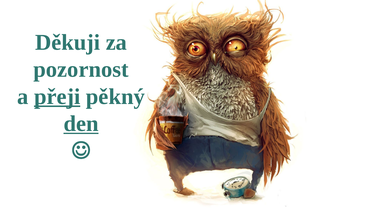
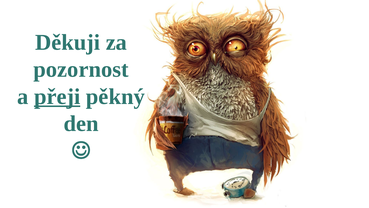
den underline: present -> none
